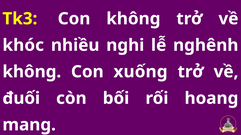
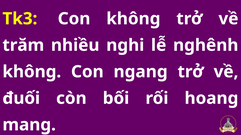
khóc: khóc -> trăm
xuống: xuống -> ngang
